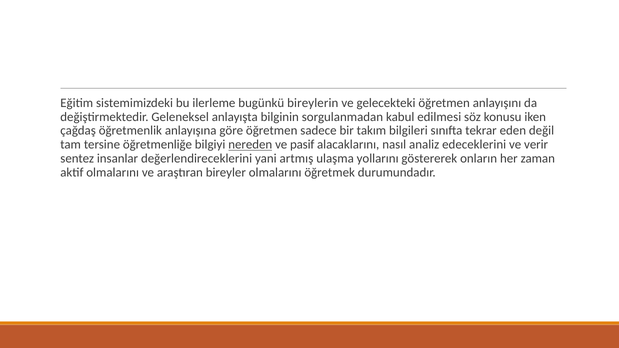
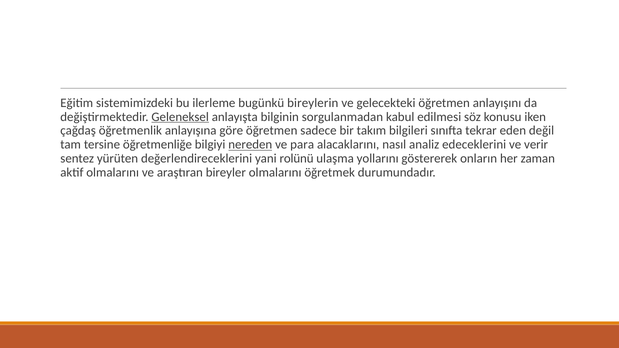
Geleneksel underline: none -> present
pasif: pasif -> para
insanlar: insanlar -> yürüten
artmış: artmış -> rolünü
